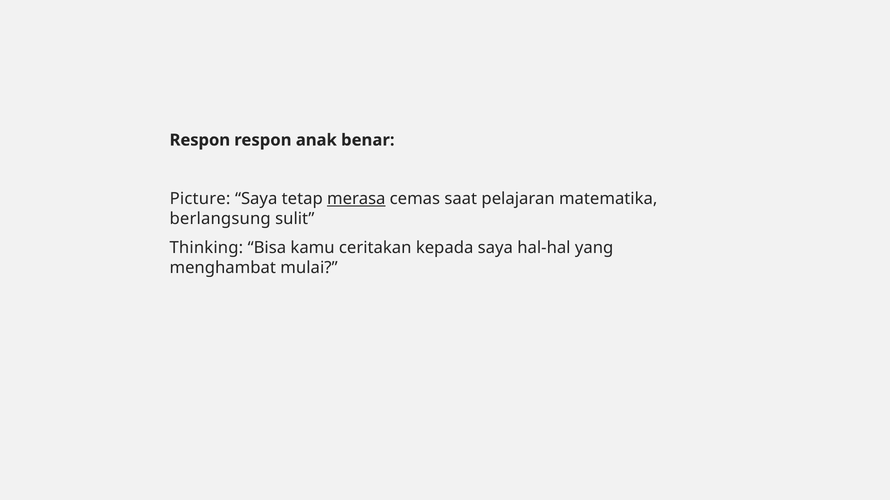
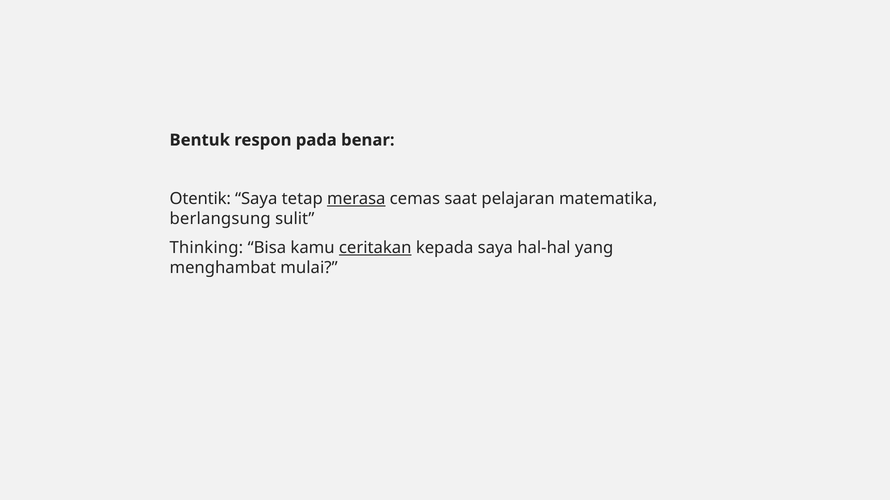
Respon at (200, 140): Respon -> Bentuk
anak: anak -> pada
Picture: Picture -> Otentik
ceritakan underline: none -> present
